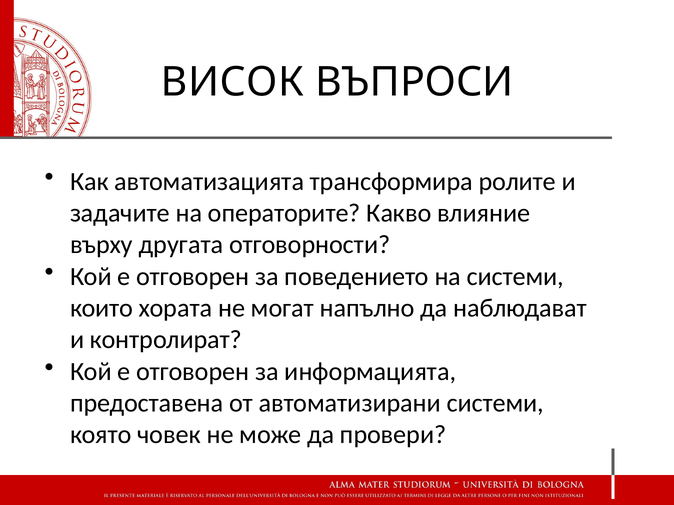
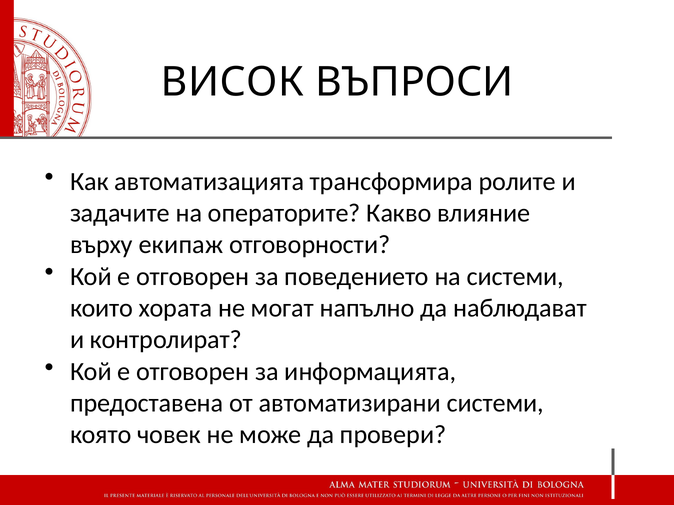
другата: другата -> екипаж
